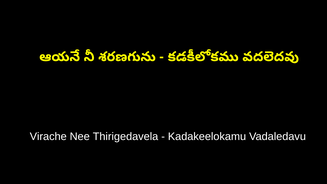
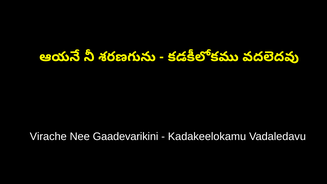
Thirigedavela: Thirigedavela -> Gaadevarikini
